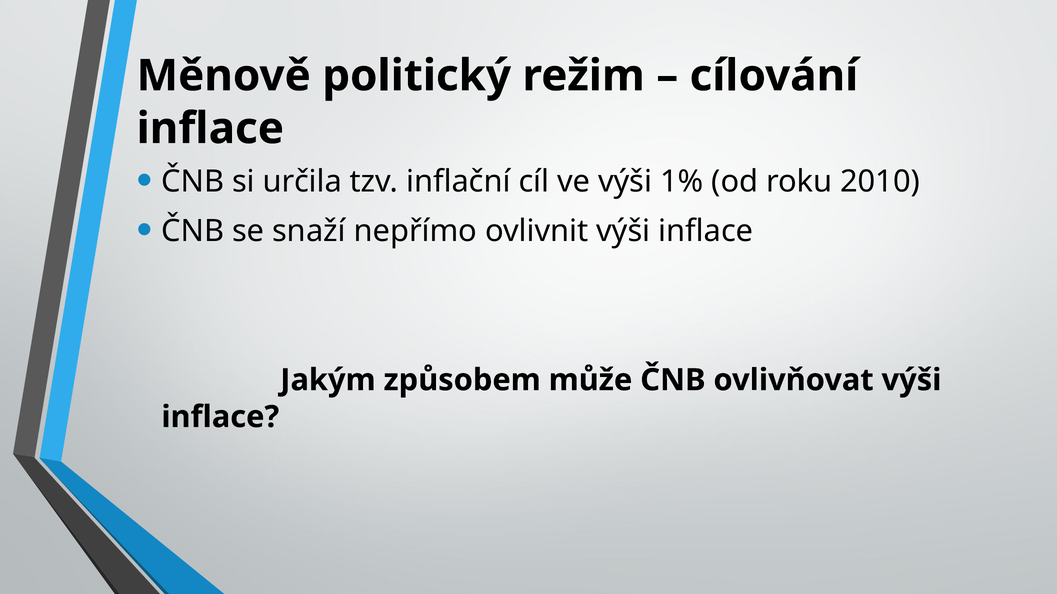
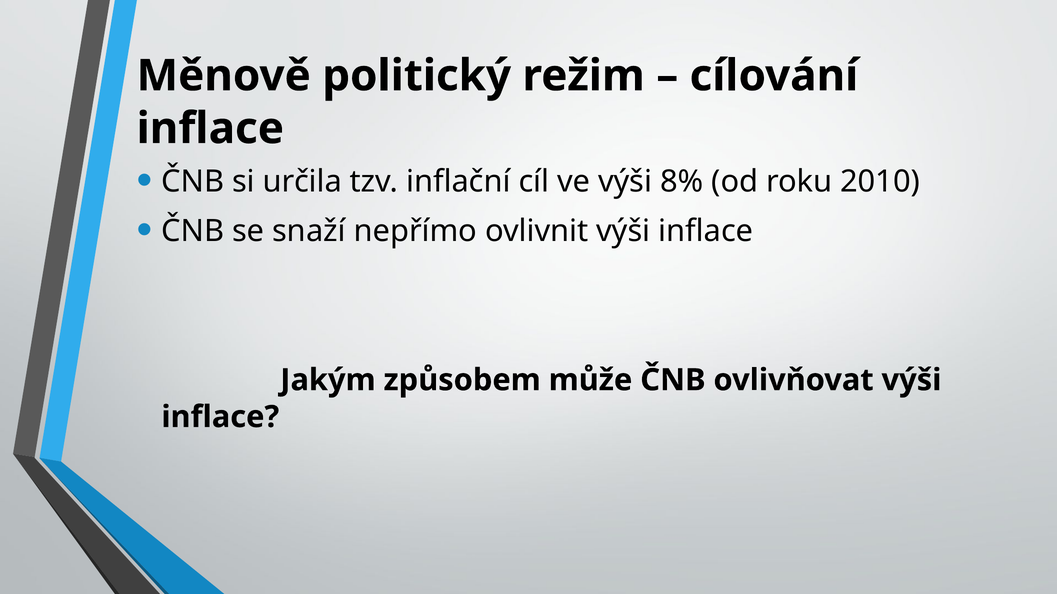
1%: 1% -> 8%
